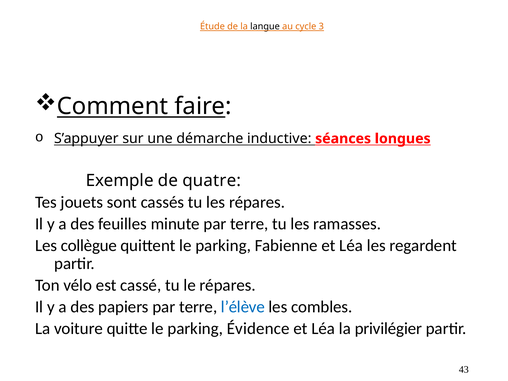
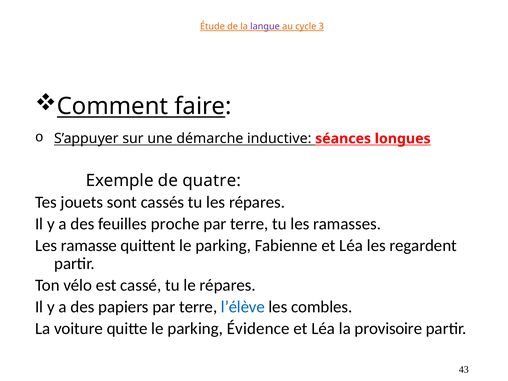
langue colour: black -> purple
minute: minute -> proche
collègue: collègue -> ramasse
privilégier: privilégier -> provisoire
